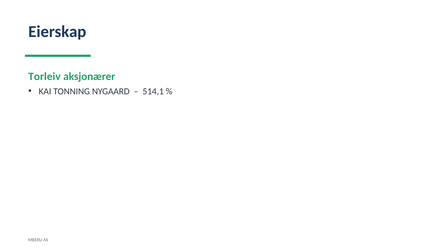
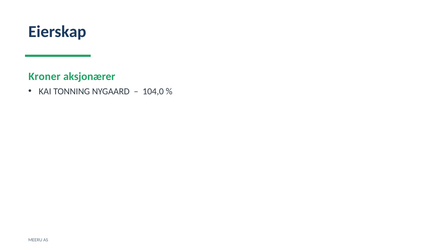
Torleiv: Torleiv -> Kroner
514,1: 514,1 -> 104,0
